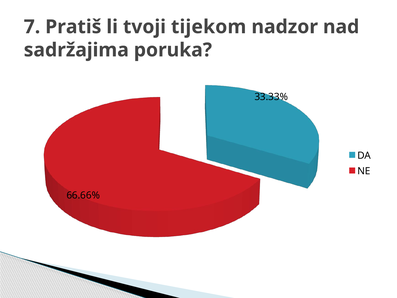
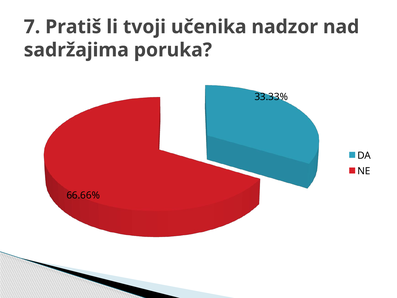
tijekom: tijekom -> učenika
